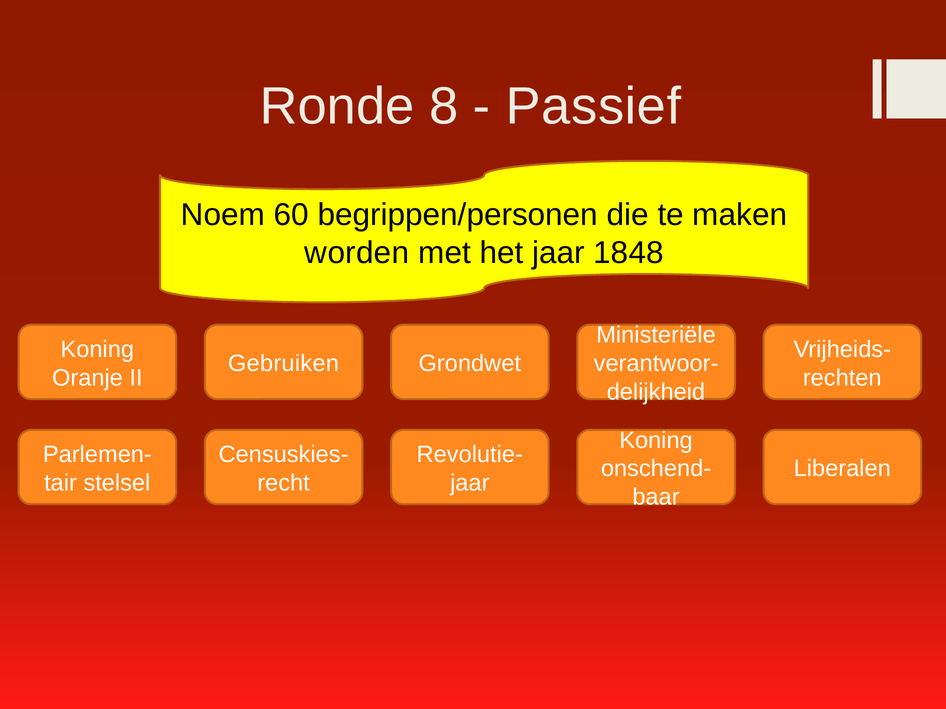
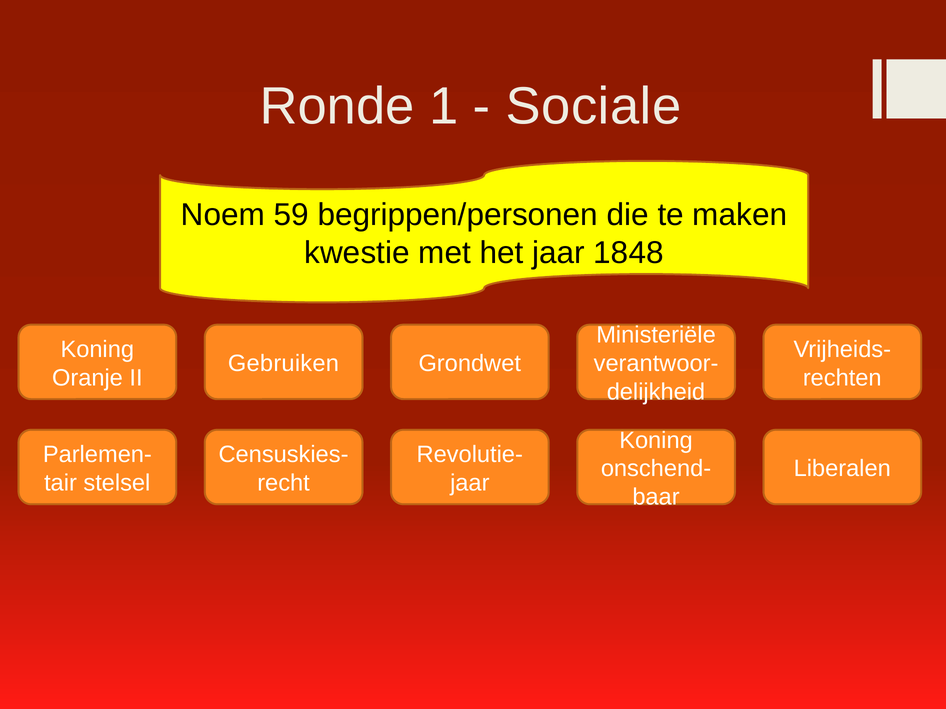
8: 8 -> 1
Passief: Passief -> Sociale
60: 60 -> 59
worden: worden -> kwestie
